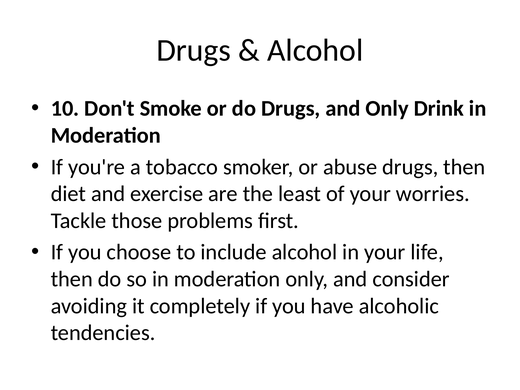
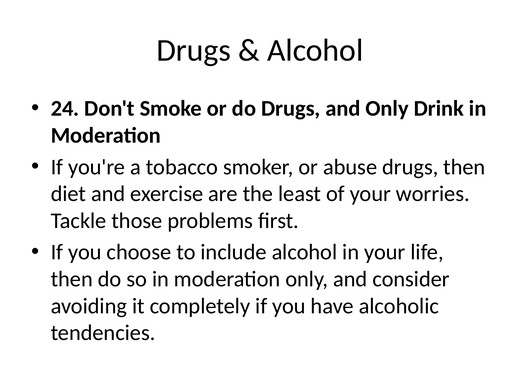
10: 10 -> 24
